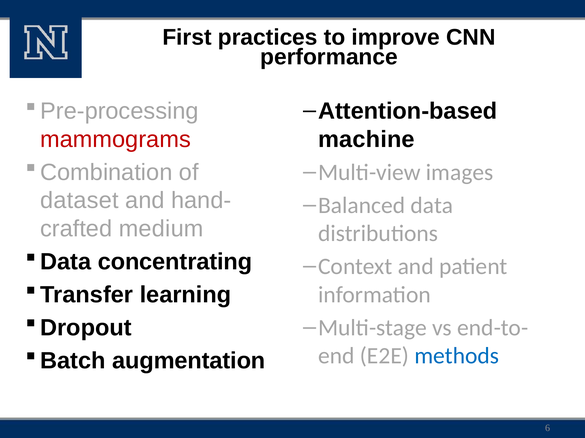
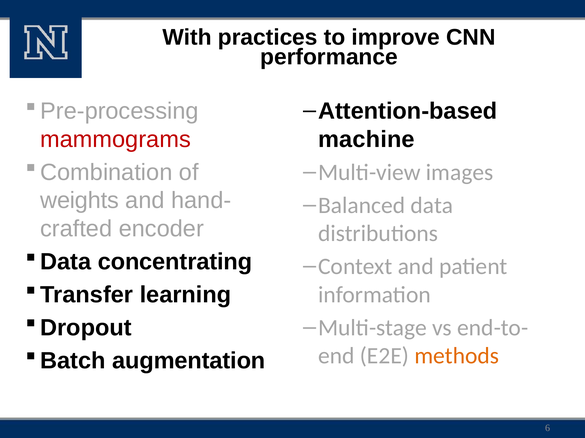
First: First -> With
dataset: dataset -> weights
medium: medium -> encoder
methods colour: blue -> orange
